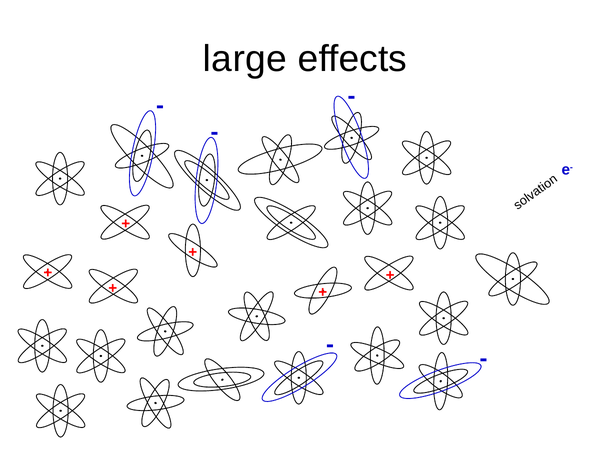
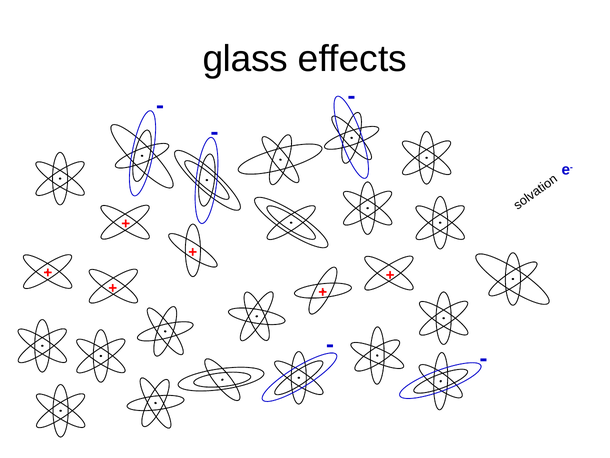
large: large -> glass
